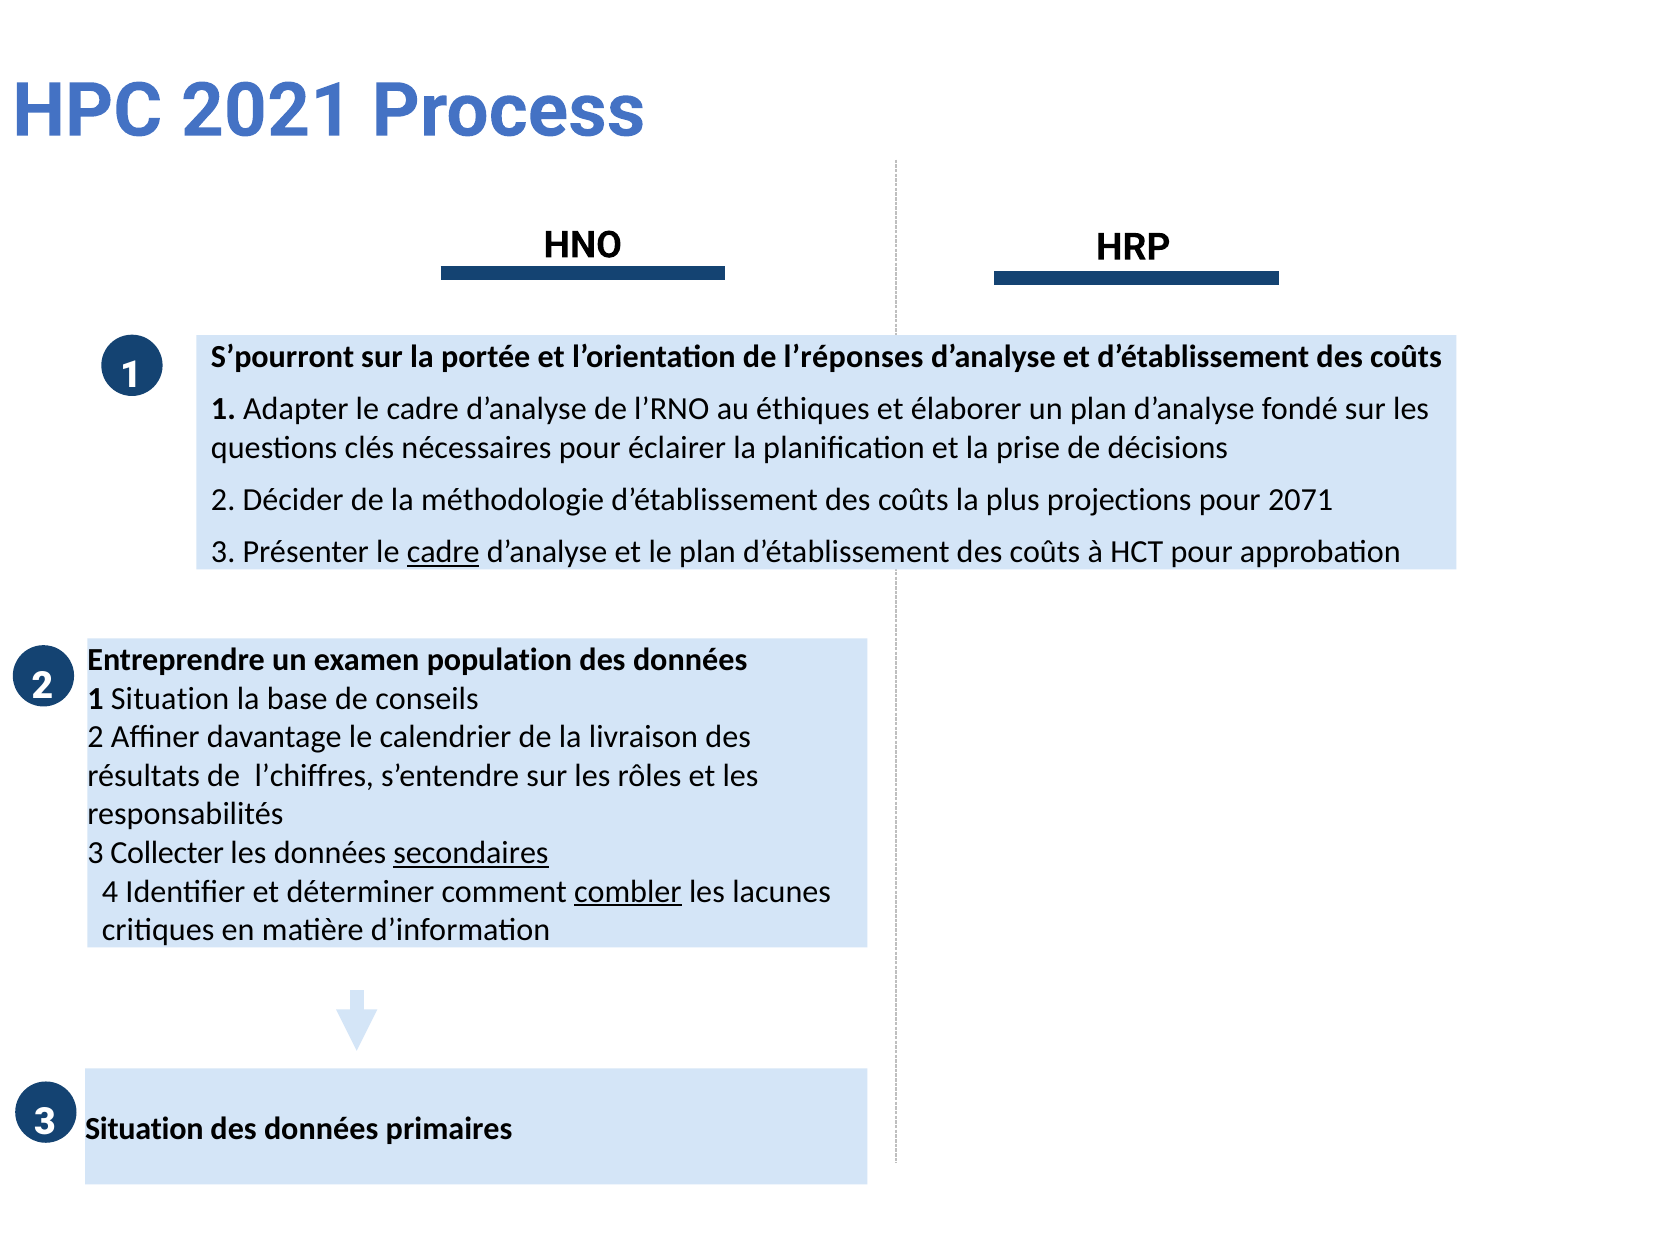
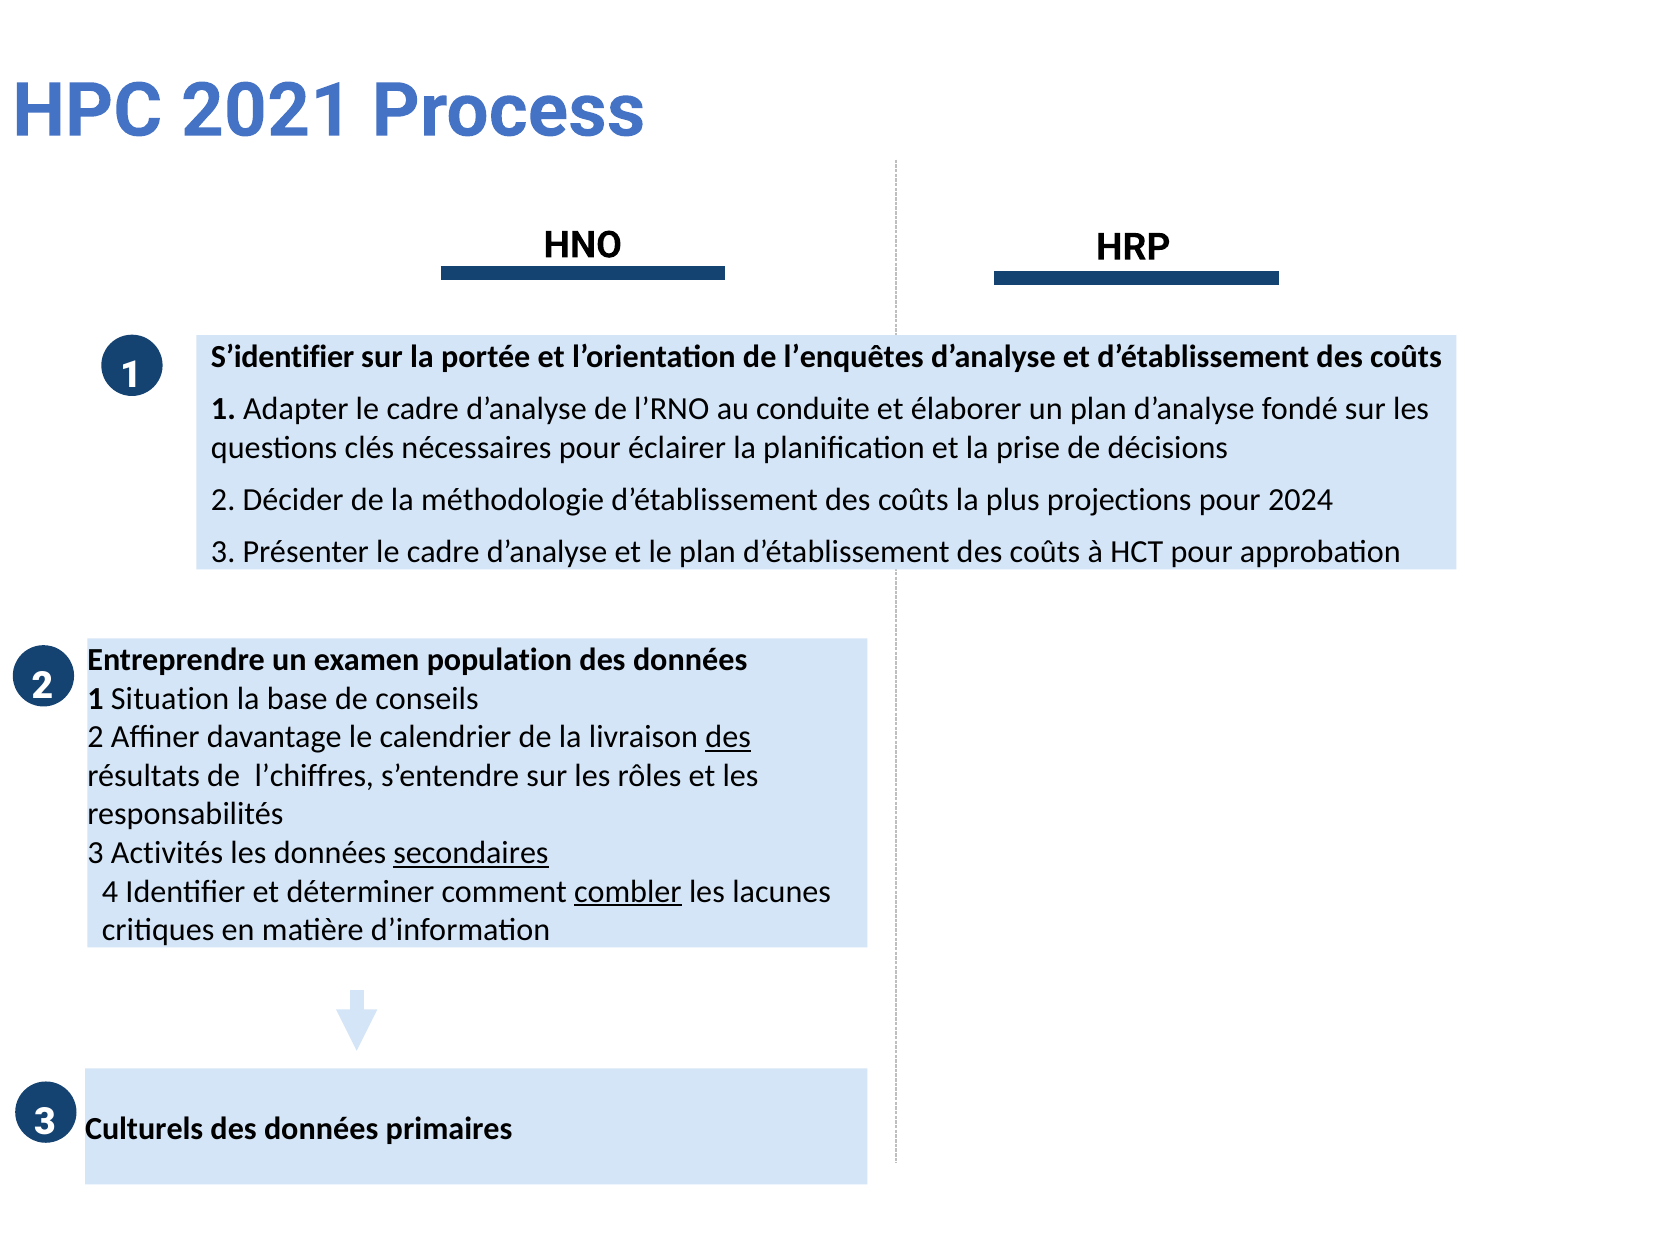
S’pourront: S’pourront -> S’identifier
l’réponses: l’réponses -> l’enquêtes
éthiques: éthiques -> conduite
2071: 2071 -> 2024
cadre at (443, 552) underline: present -> none
des at (728, 737) underline: none -> present
Collecter: Collecter -> Activités
3 Situation: Situation -> Culturels
